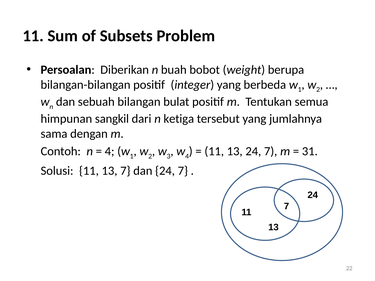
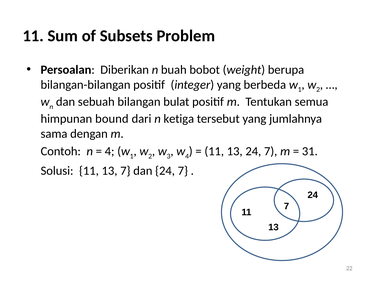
sangkil: sangkil -> bound
